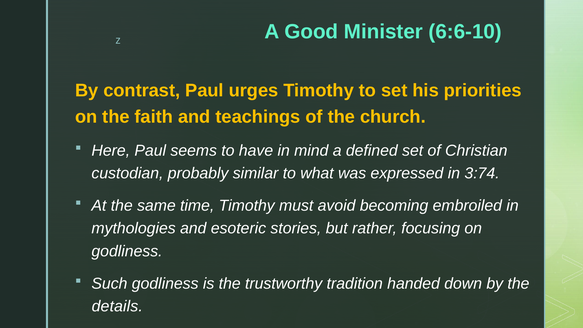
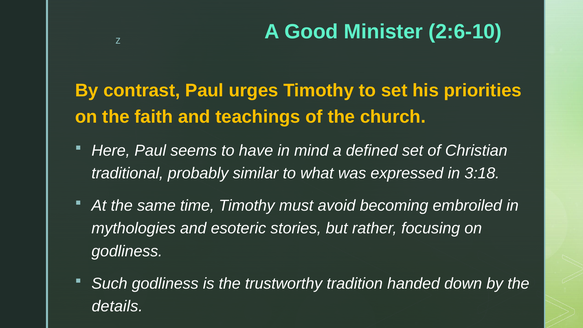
6:6-10: 6:6-10 -> 2:6-10
custodian: custodian -> traditional
3:74: 3:74 -> 3:18
